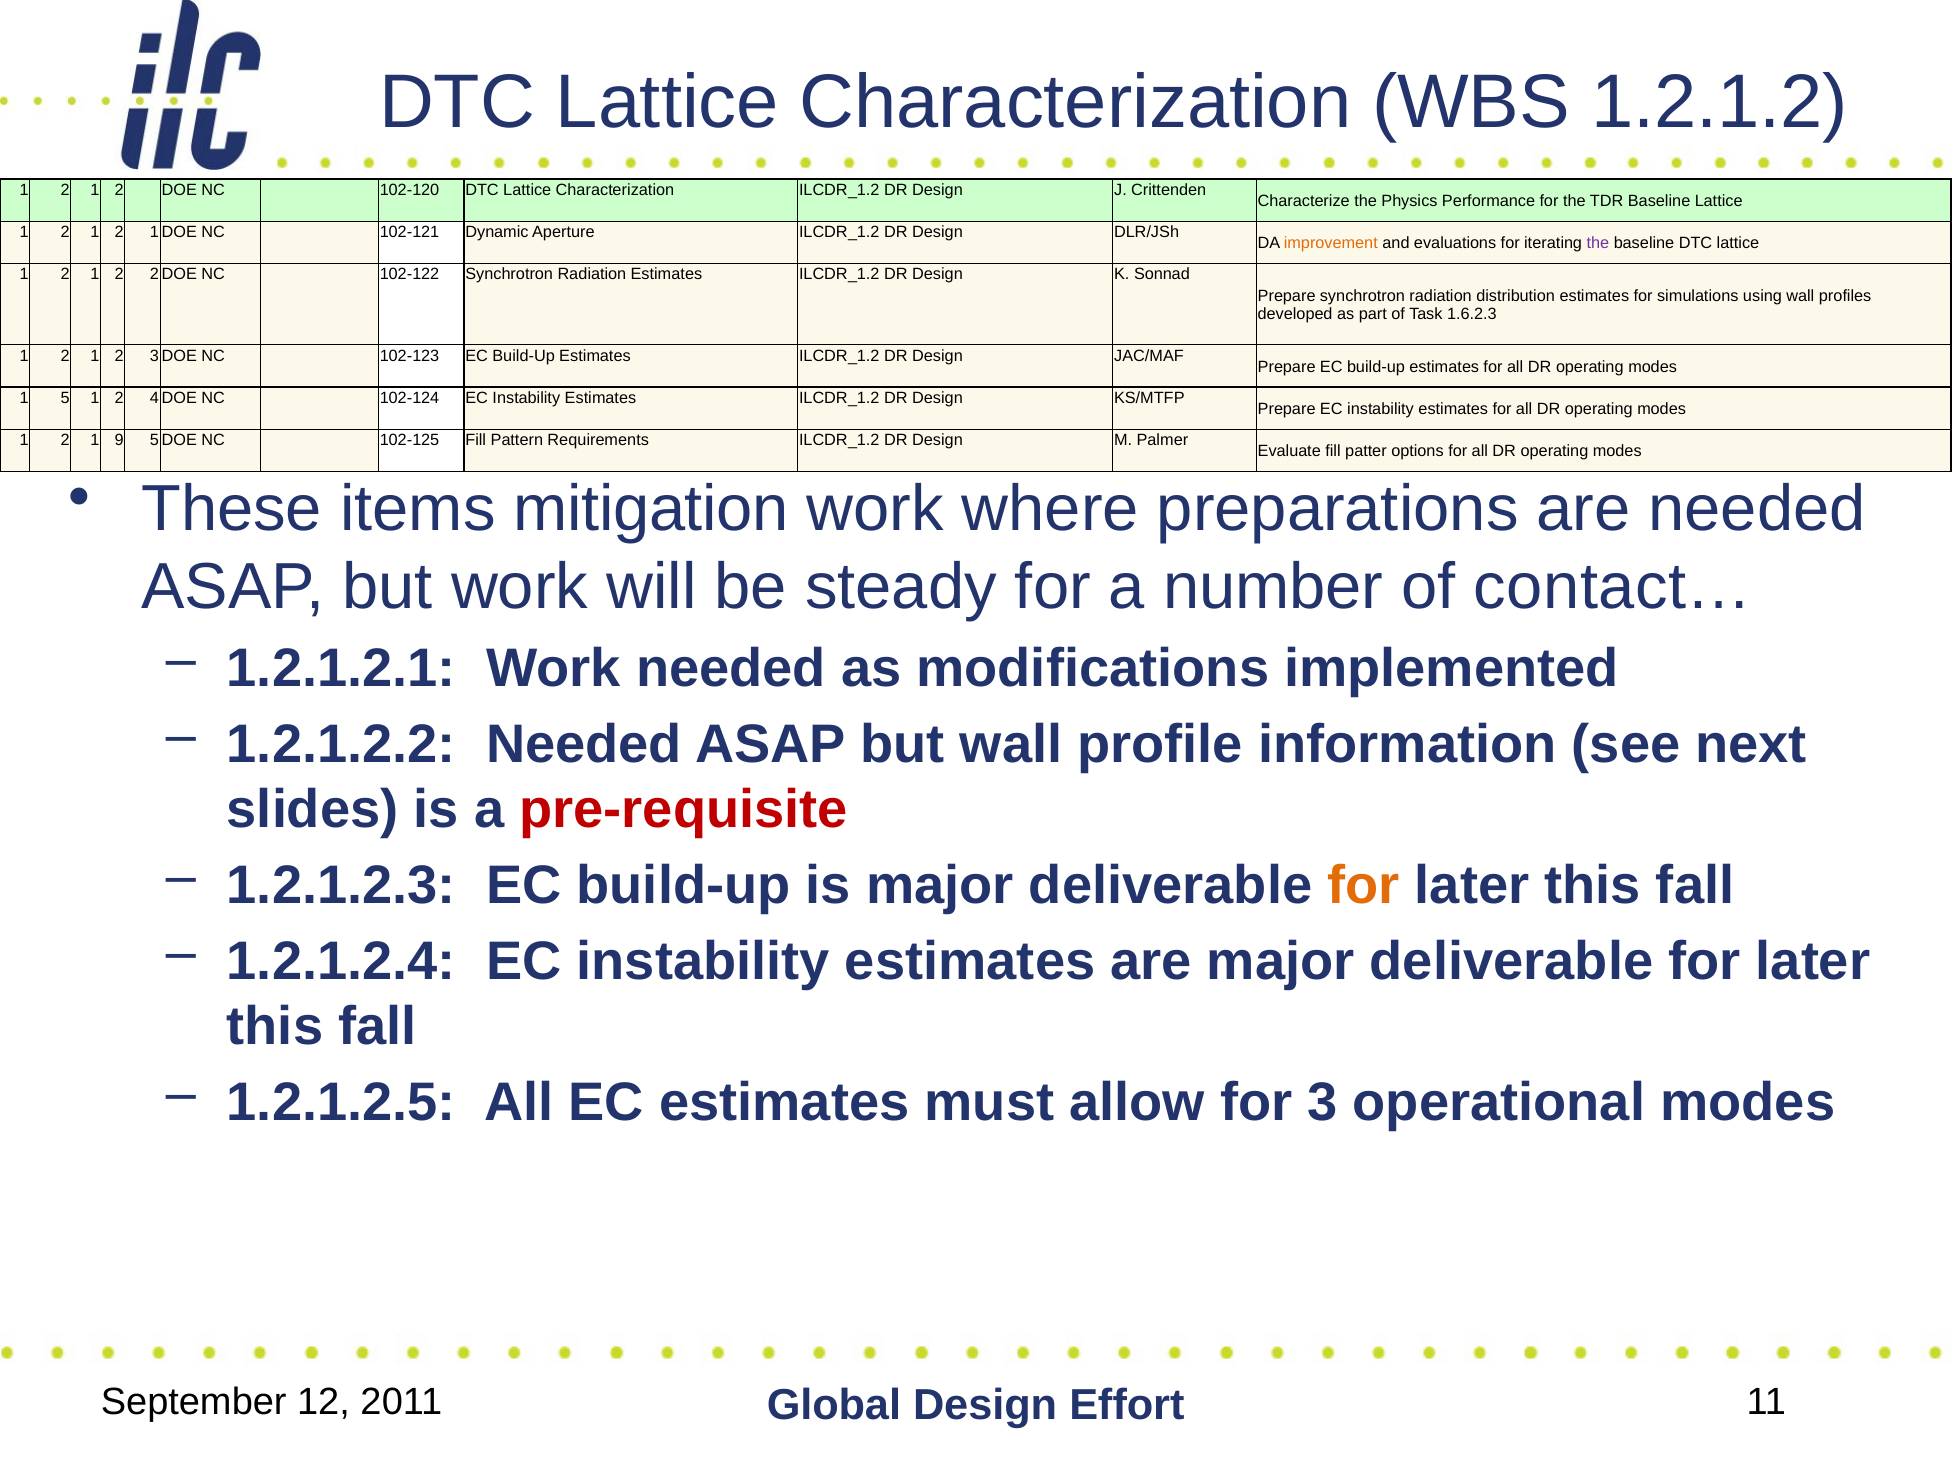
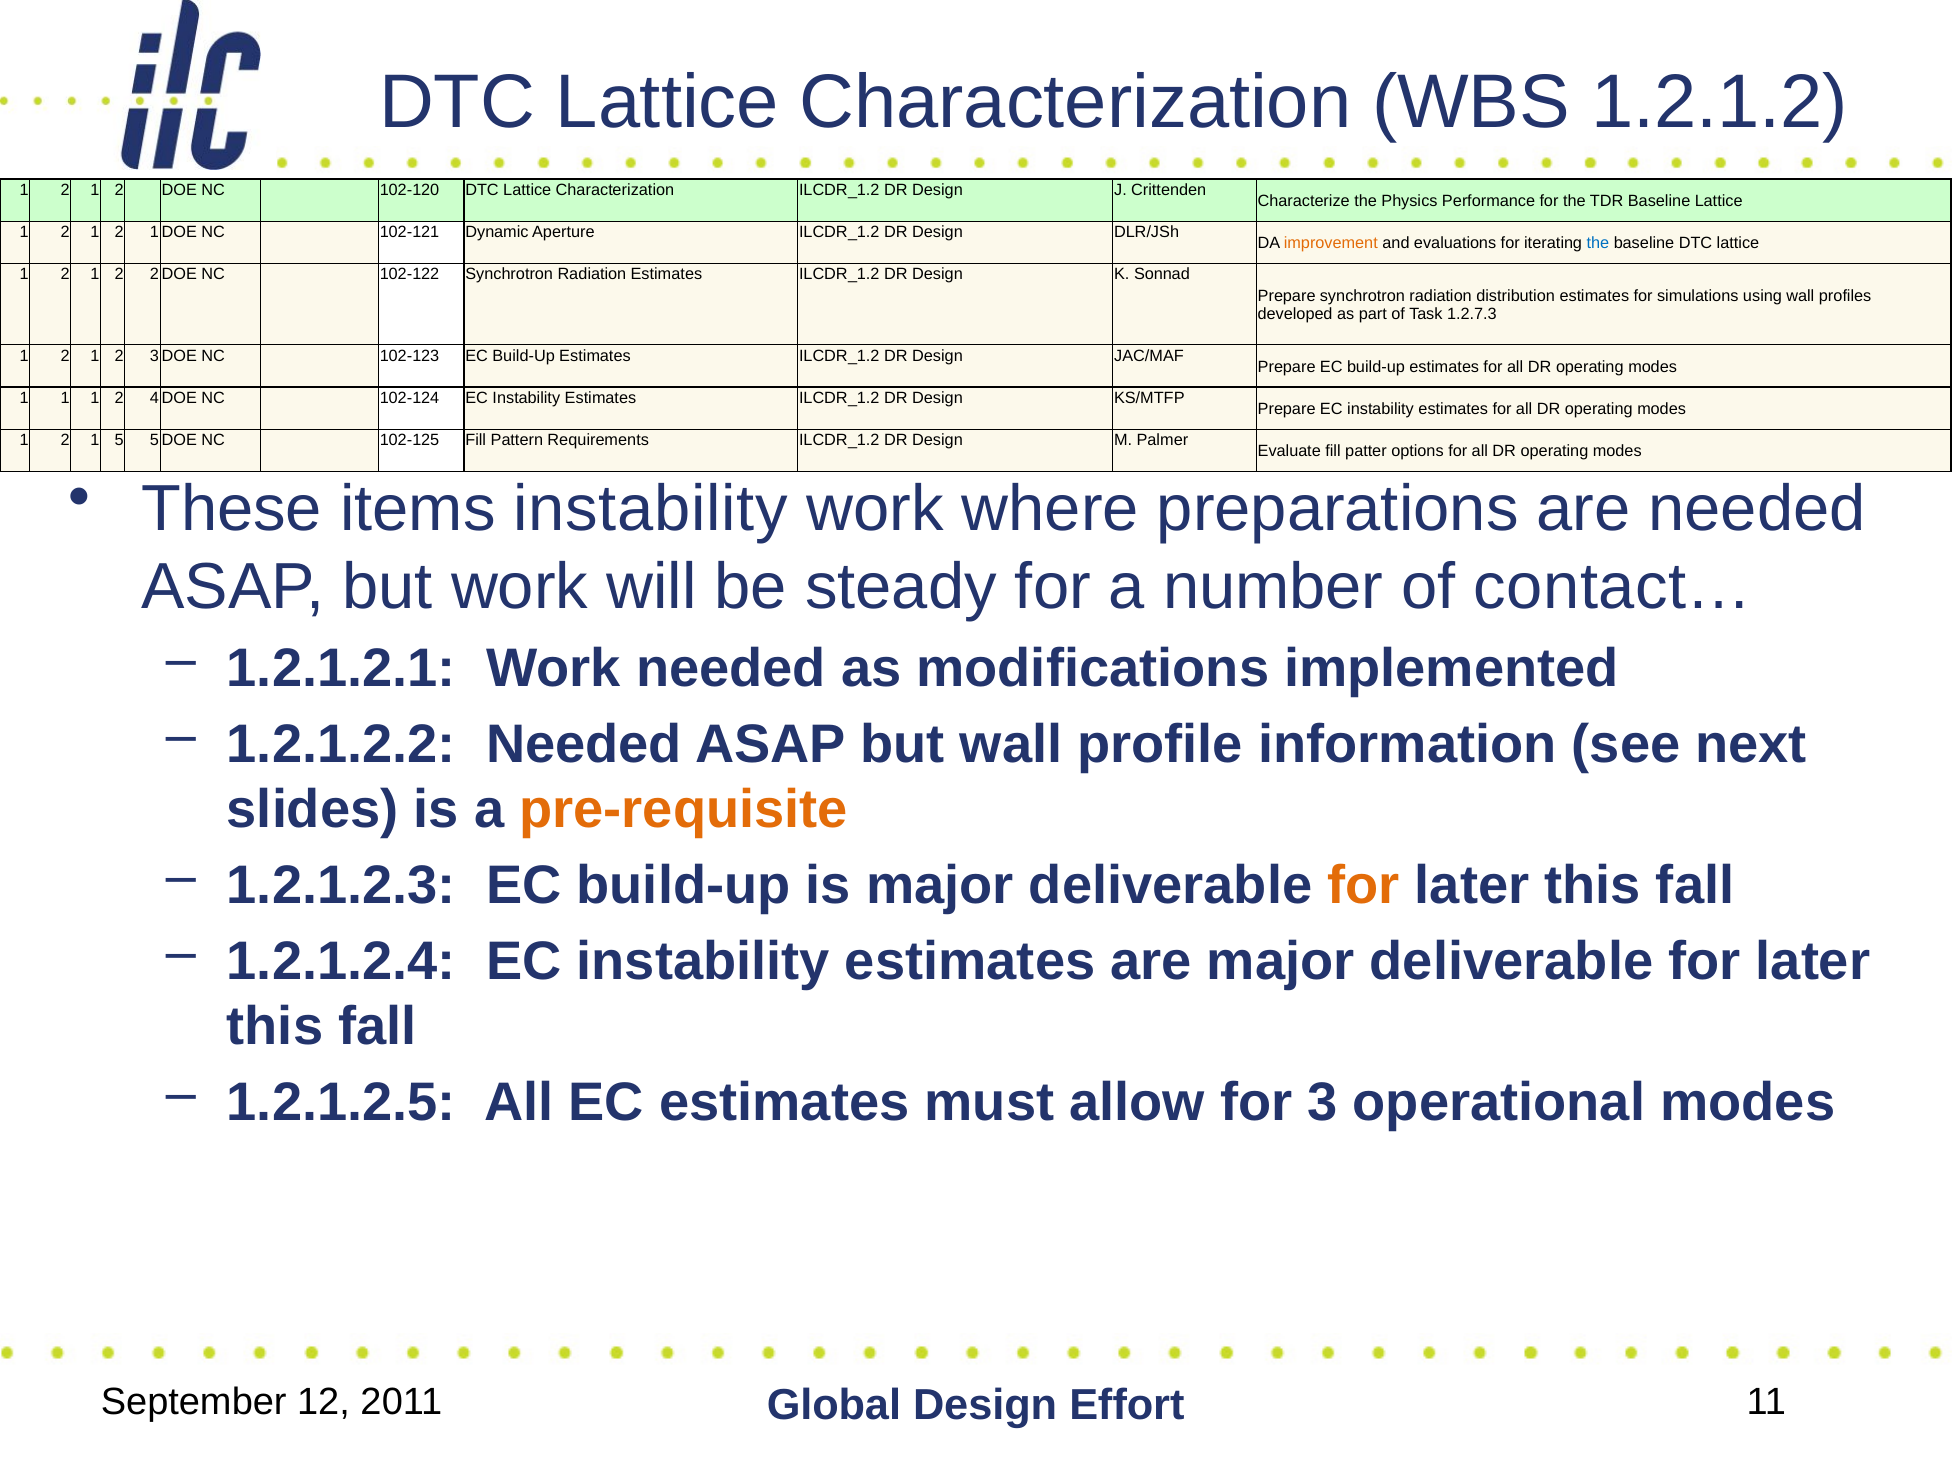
the at (1598, 243) colour: purple -> blue
1.6.2.3: 1.6.2.3 -> 1.2.7.3
5 at (65, 398): 5 -> 1
9: 9 -> 5
items mitigation: mitigation -> instability
pre-requisite colour: red -> orange
